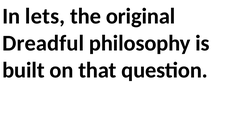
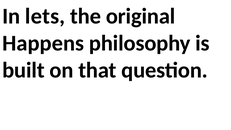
Dreadful: Dreadful -> Happens
